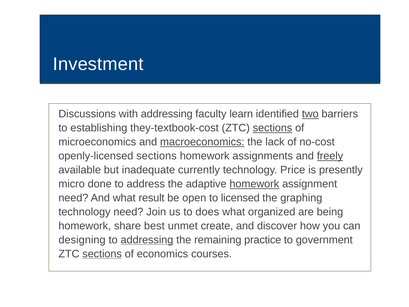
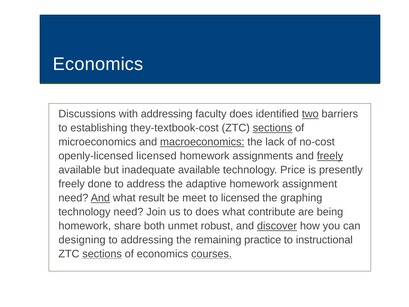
Investment at (98, 64): Investment -> Economics
faculty learn: learn -> does
openly-licensed sections: sections -> licensed
inadequate currently: currently -> available
micro at (72, 184): micro -> freely
homework at (254, 184) underline: present -> none
And at (100, 198) underline: none -> present
open: open -> meet
organized: organized -> contribute
best: best -> both
create: create -> robust
discover underline: none -> present
addressing at (147, 240) underline: present -> none
government: government -> instructional
courses underline: none -> present
